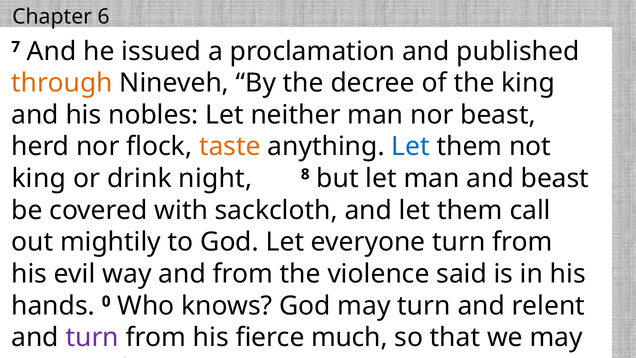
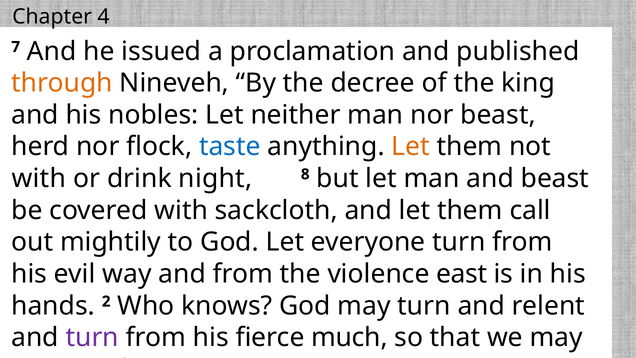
6: 6 -> 4
taste colour: orange -> blue
Let at (411, 147) colour: blue -> orange
king at (39, 178): king -> with
said: said -> east
0: 0 -> 2
